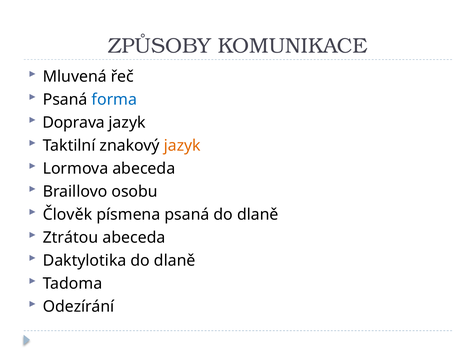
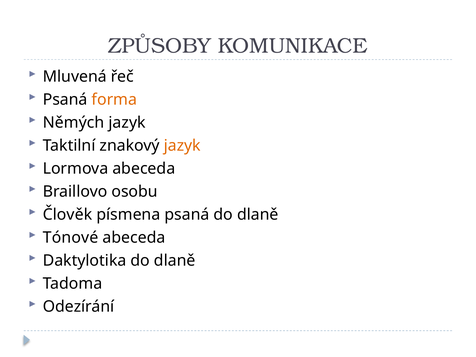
forma colour: blue -> orange
Doprava: Doprava -> Němých
Ztrátou: Ztrátou -> Tónové
